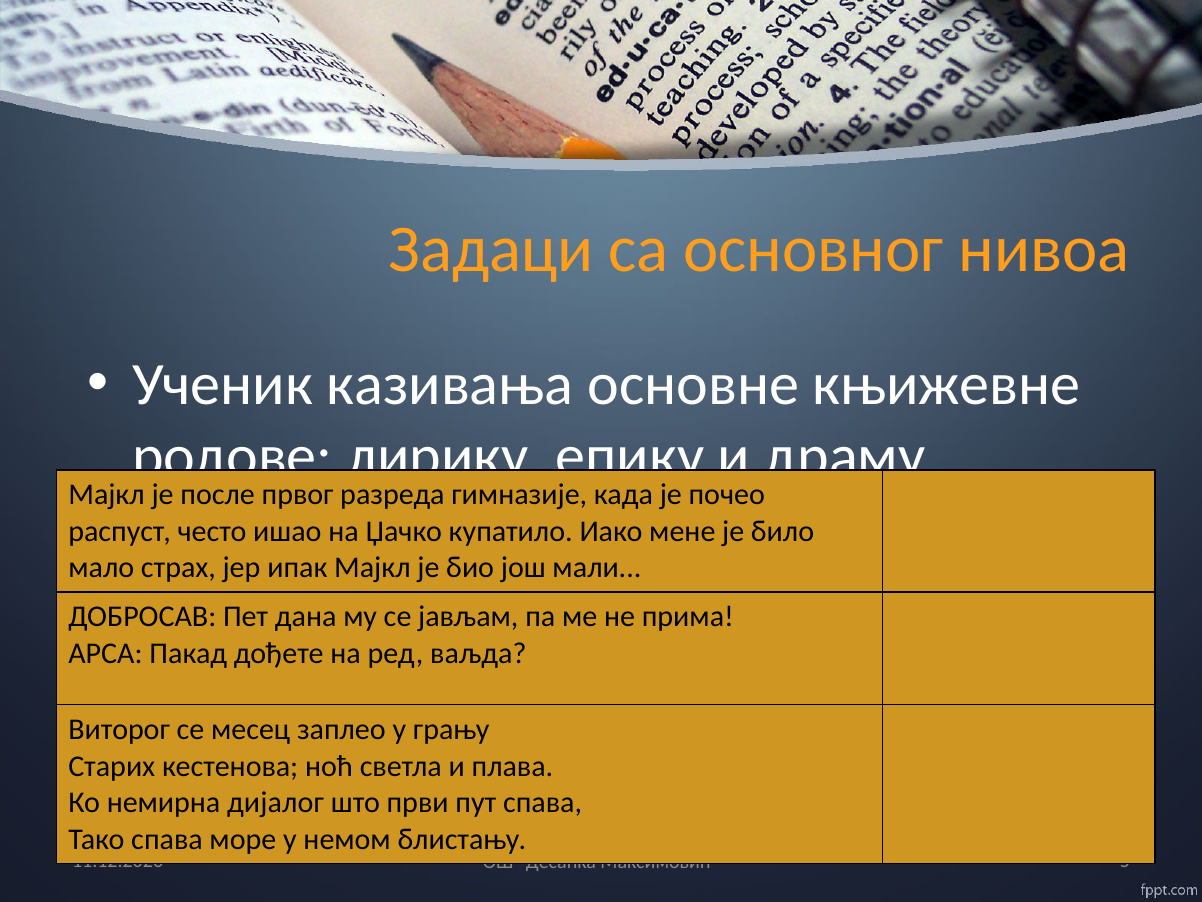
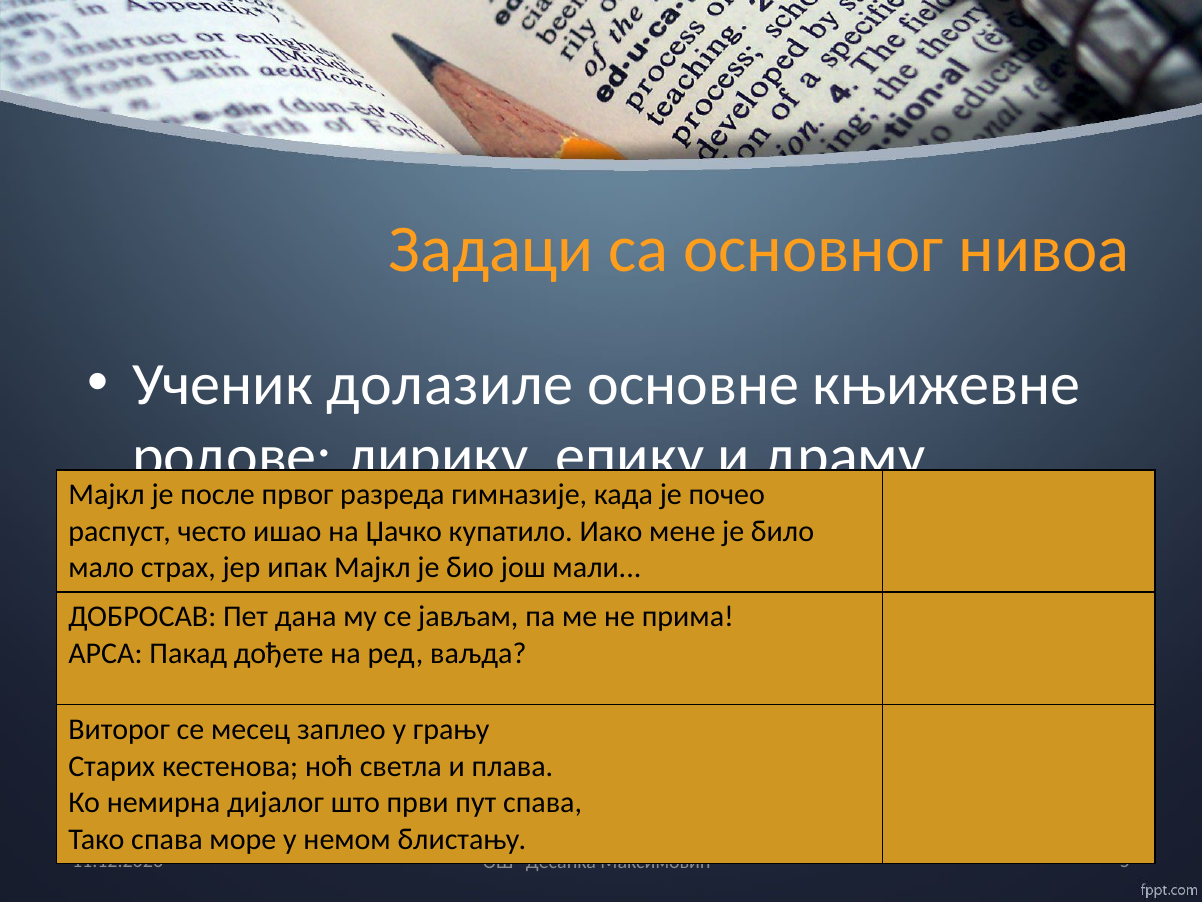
казивања: казивања -> долазиле
